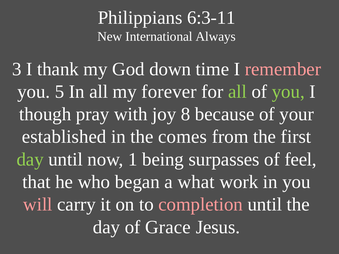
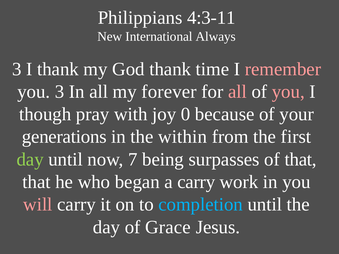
6:3-11: 6:3-11 -> 4:3-11
God down: down -> thank
you 5: 5 -> 3
all at (237, 92) colour: light green -> pink
you at (288, 92) colour: light green -> pink
8: 8 -> 0
established: established -> generations
comes: comes -> within
1: 1 -> 7
of feel: feel -> that
a what: what -> carry
completion colour: pink -> light blue
